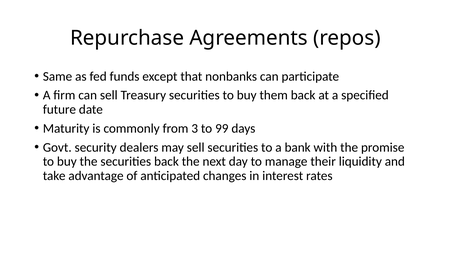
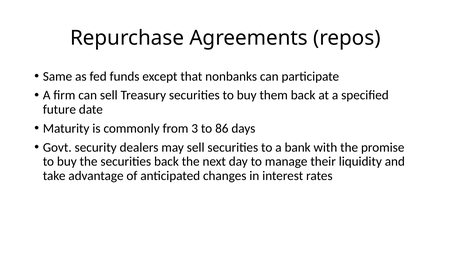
99: 99 -> 86
